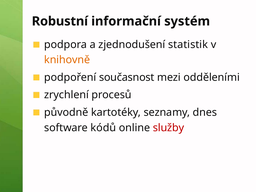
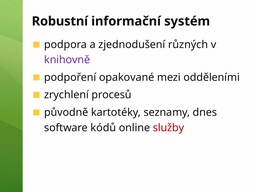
statistik: statistik -> různých
knihovně colour: orange -> purple
současnost: současnost -> opakované
